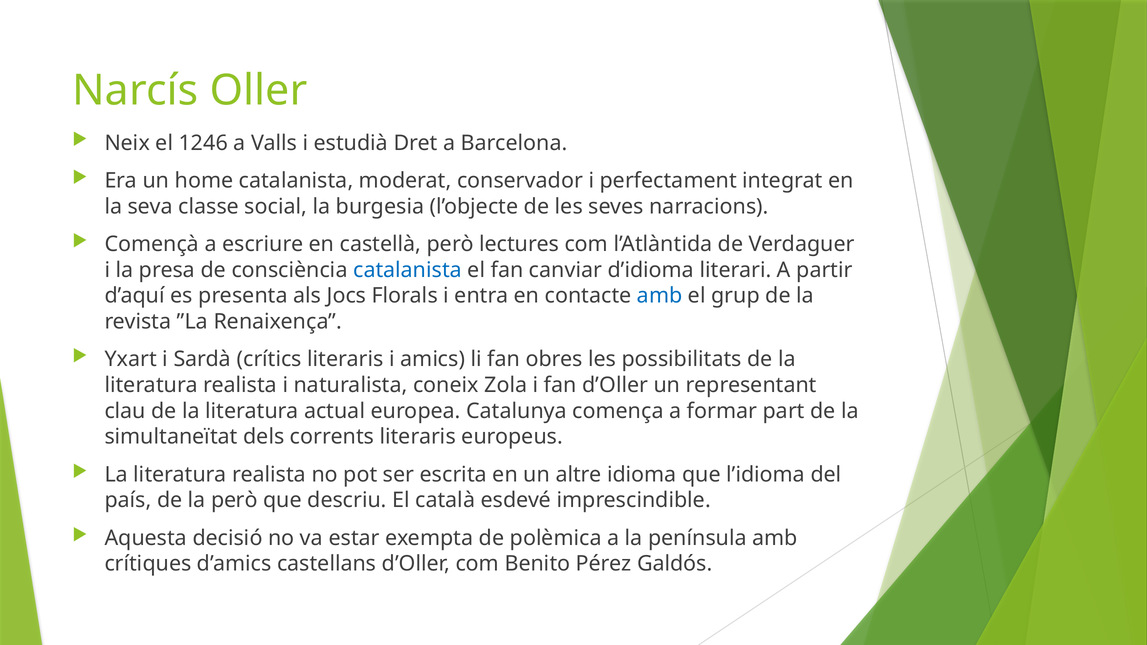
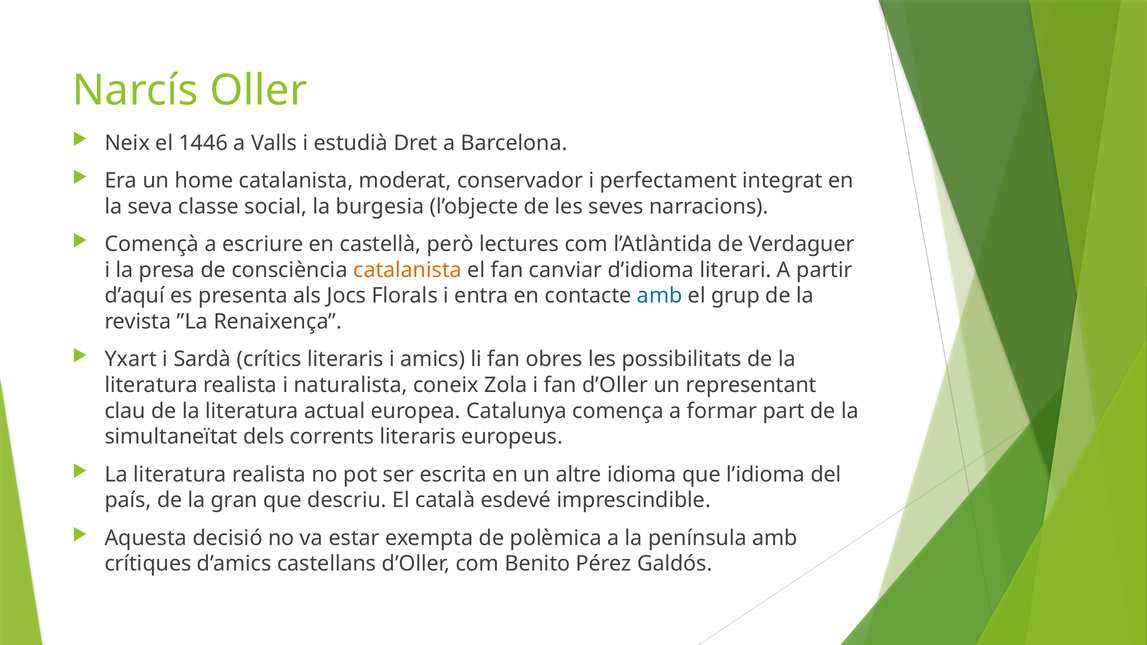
1246: 1246 -> 1446
catalanista at (408, 270) colour: blue -> orange
la però: però -> gran
